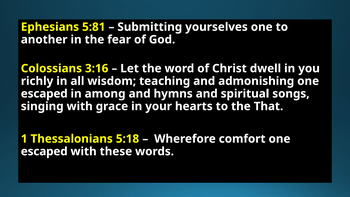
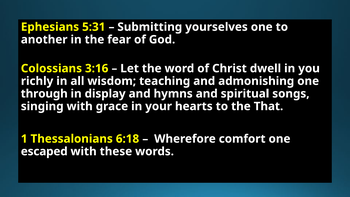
5:81: 5:81 -> 5:31
escaped at (44, 94): escaped -> through
among: among -> display
5:18: 5:18 -> 6:18
